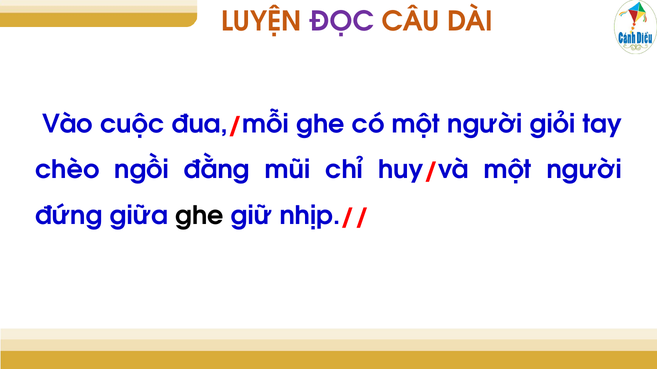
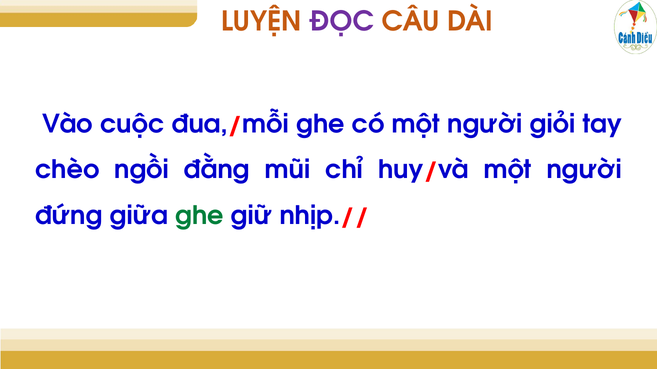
ghe at (200, 216) colour: black -> green
